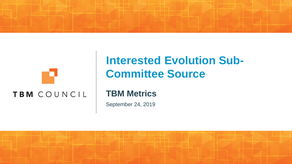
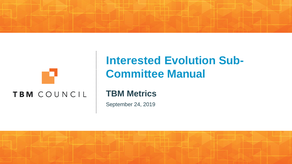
Source: Source -> Manual
